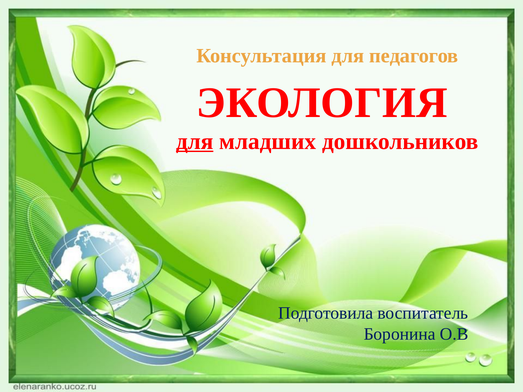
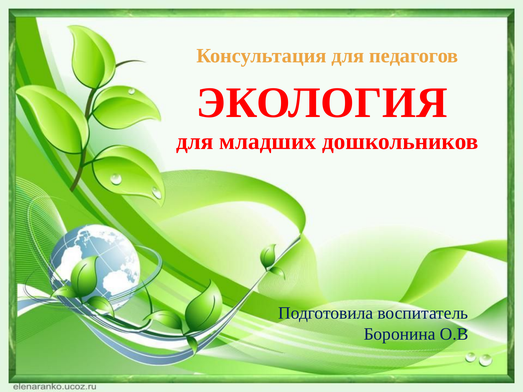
для at (195, 141) underline: present -> none
